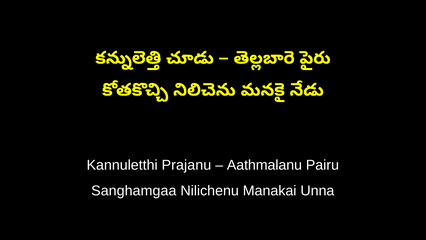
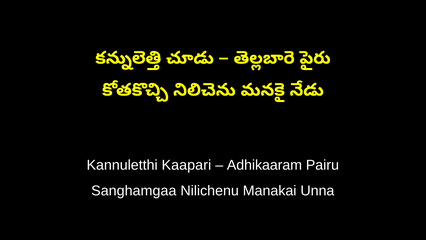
Prajanu: Prajanu -> Kaapari
Aathmalanu: Aathmalanu -> Adhikaaram
